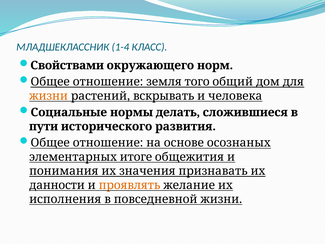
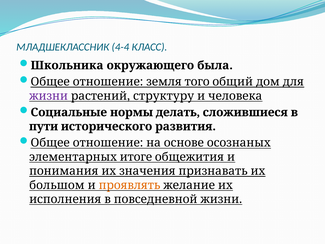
1-4: 1-4 -> 4-4
Свойствами: Свойствами -> Школьника
норм: норм -> была
жизни at (49, 96) colour: orange -> purple
вскрывать: вскрывать -> структуру
данности: данности -> большом
